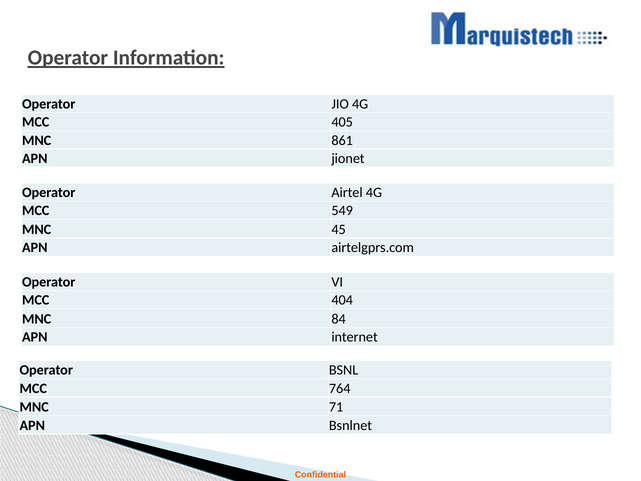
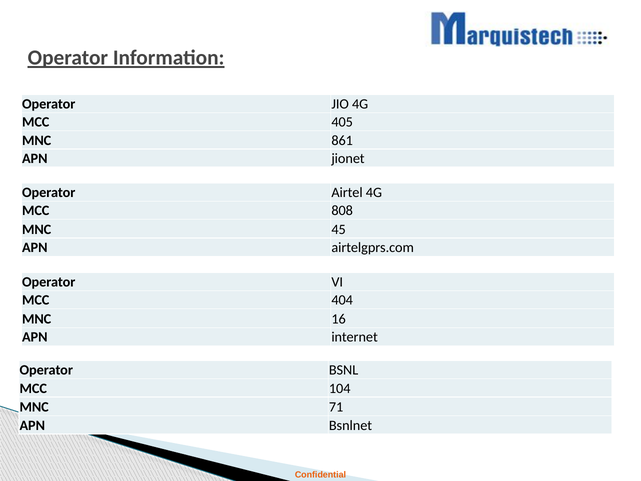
549: 549 -> 808
84: 84 -> 16
764: 764 -> 104
